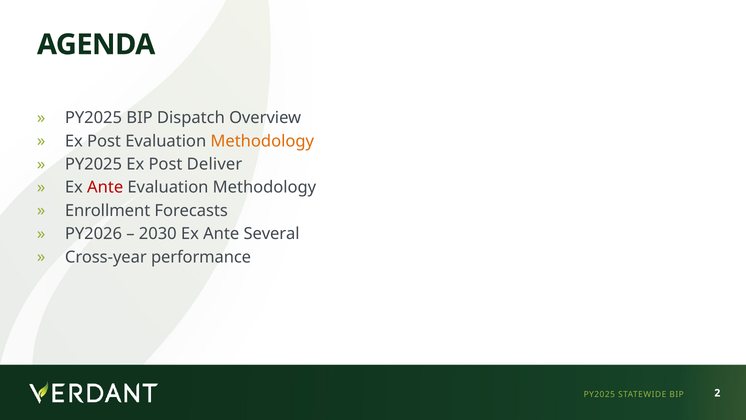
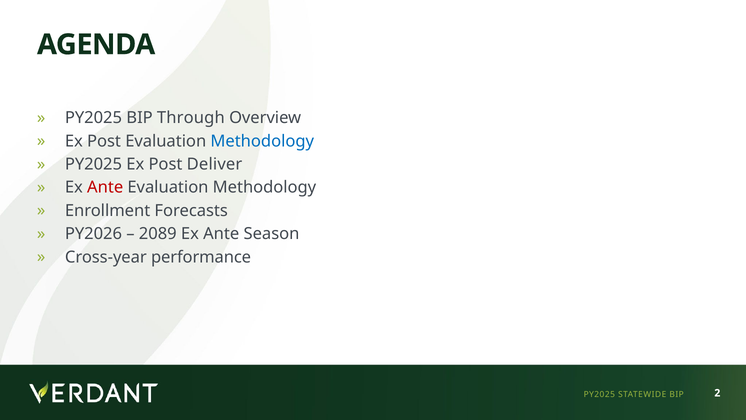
Dispatch: Dispatch -> Through
Methodology at (262, 141) colour: orange -> blue
2030: 2030 -> 2089
Several: Several -> Season
